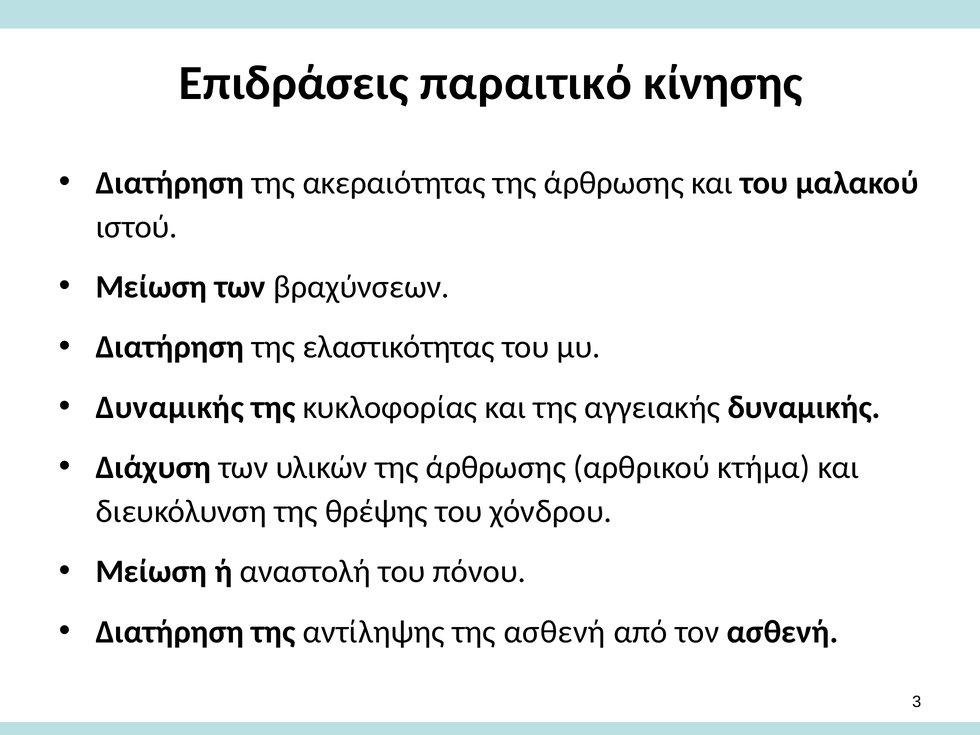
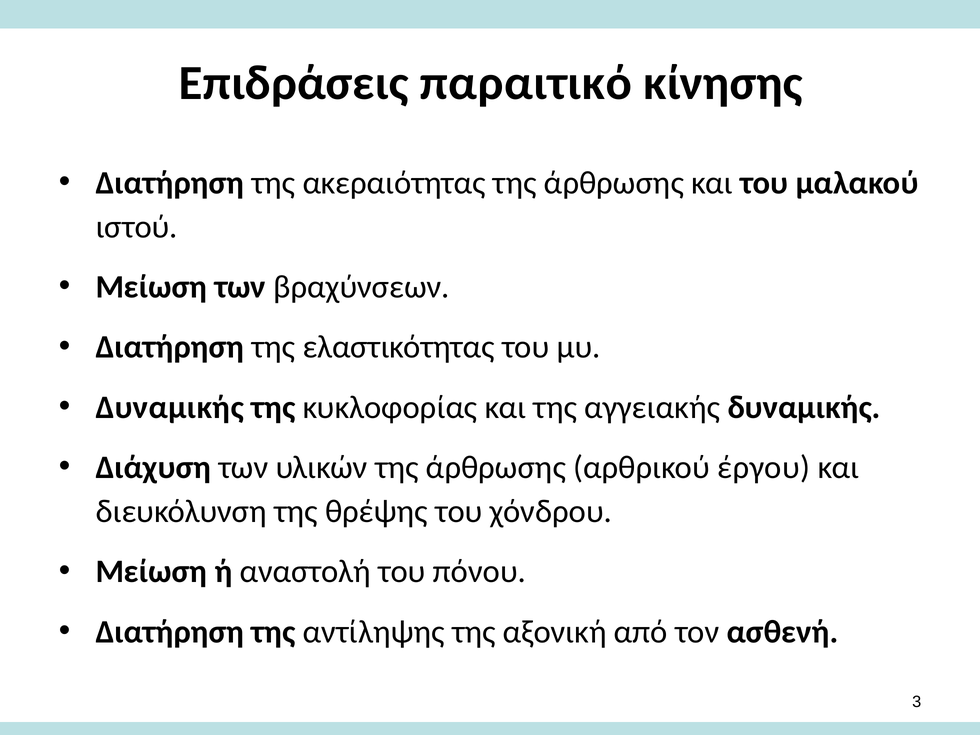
κτήμα: κτήμα -> έργου
της ασθενή: ασθενή -> αξονική
